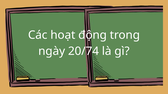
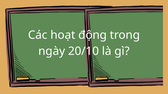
20/74: 20/74 -> 20/10
